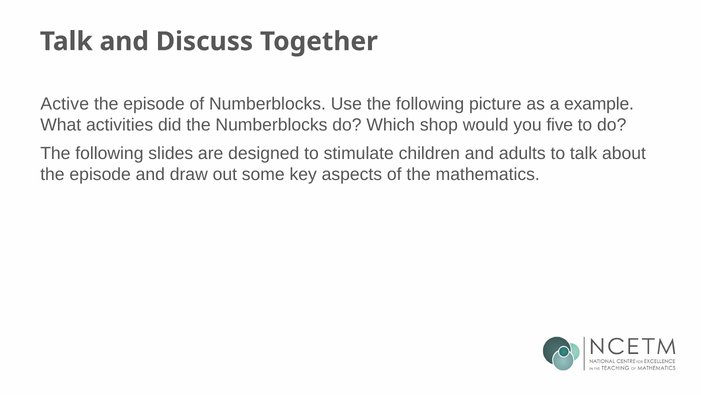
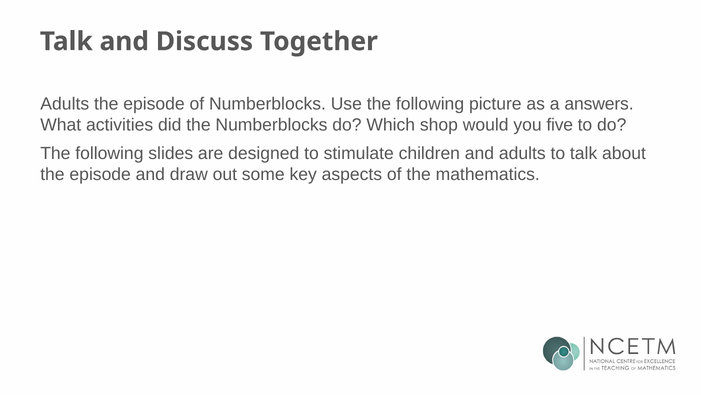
Active at (65, 104): Active -> Adults
example: example -> answers
